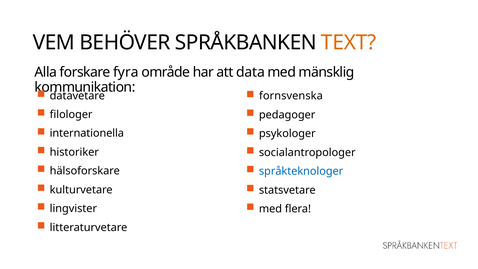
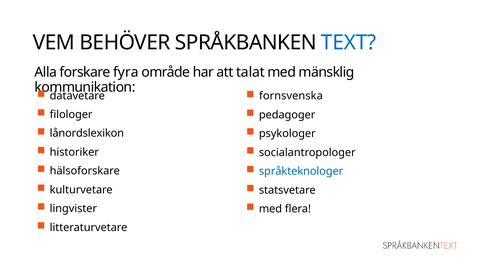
TEXT colour: orange -> blue
data: data -> talat
internationella: internationella -> lånordslexikon
